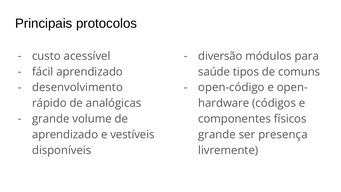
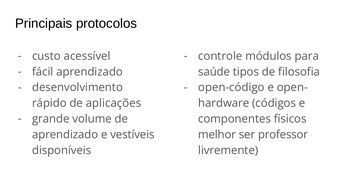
diversão: diversão -> controle
comuns: comuns -> filosofia
analógicas: analógicas -> aplicações
grande at (217, 134): grande -> melhor
presença: presença -> professor
